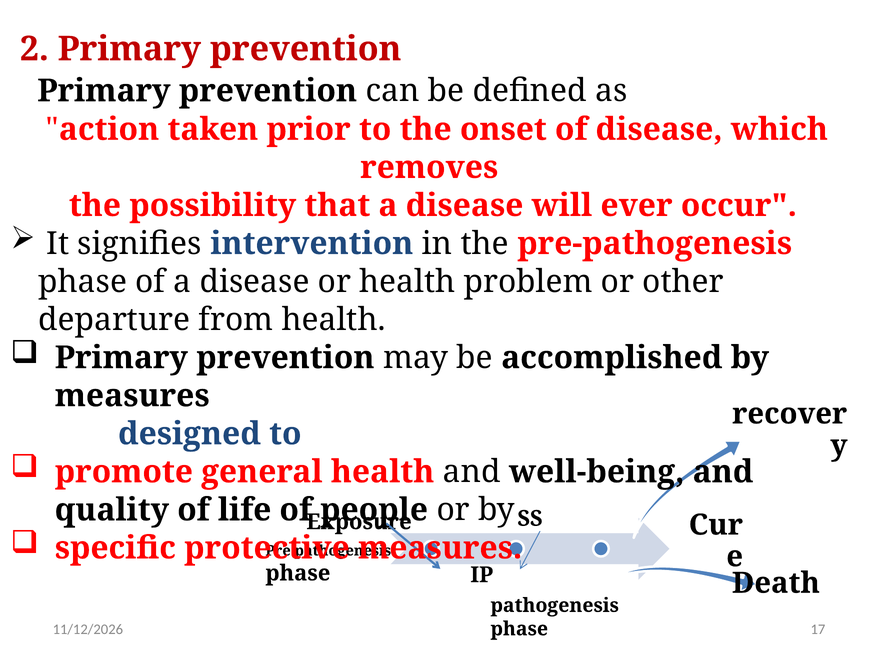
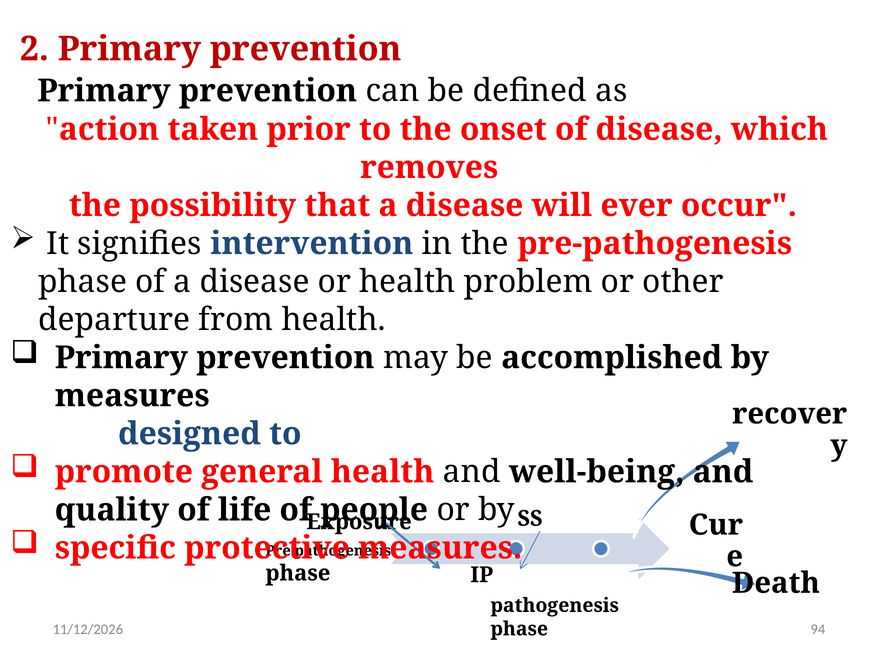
17: 17 -> 94
